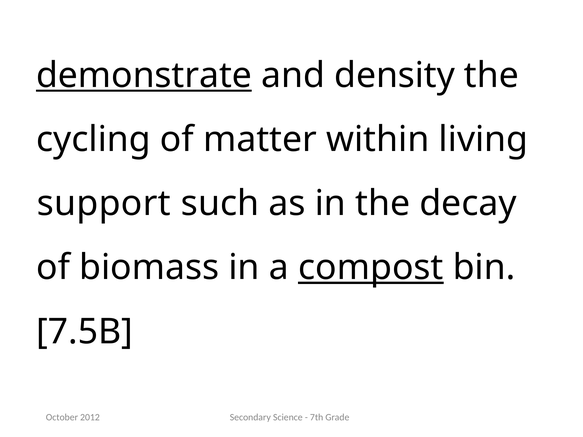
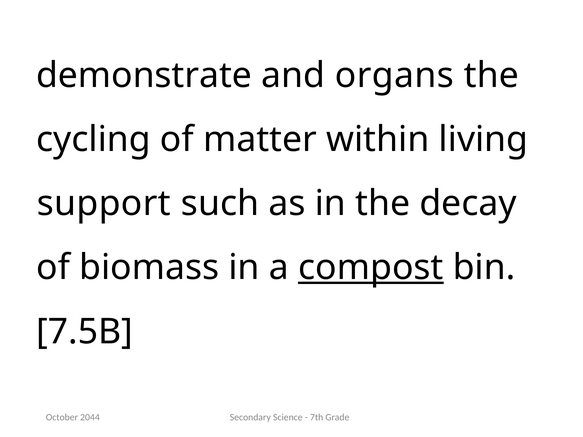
demonstrate underline: present -> none
density: density -> organs
2012: 2012 -> 2044
